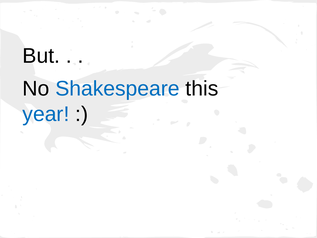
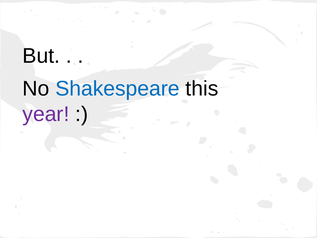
year colour: blue -> purple
